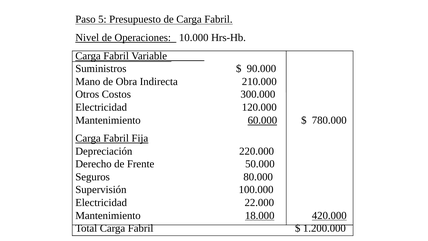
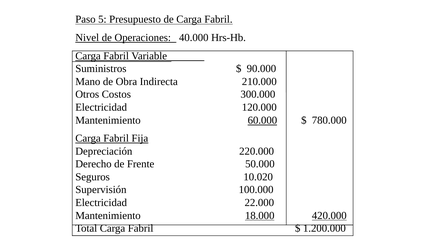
10.000: 10.000 -> 40.000
80.000: 80.000 -> 10.020
